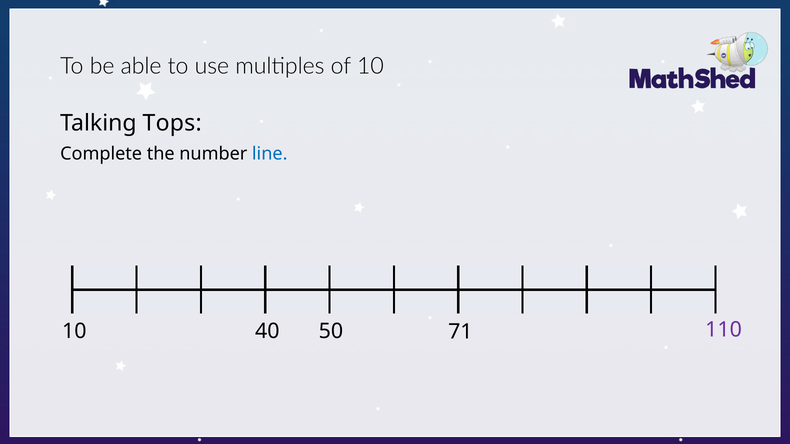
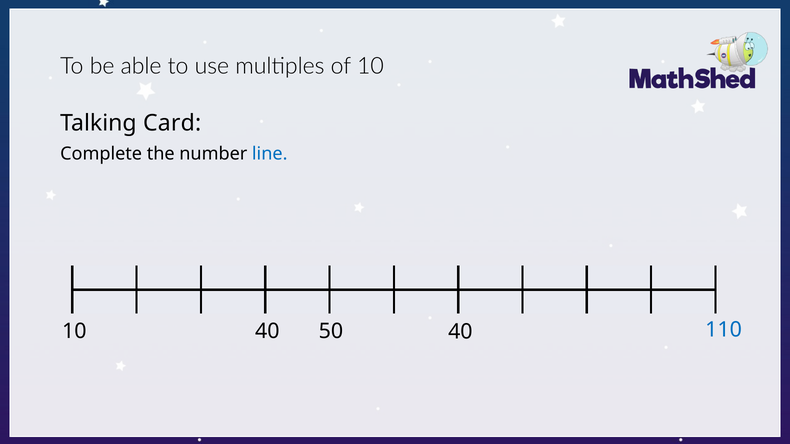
Tops: Tops -> Card
50 71: 71 -> 40
110 colour: purple -> blue
